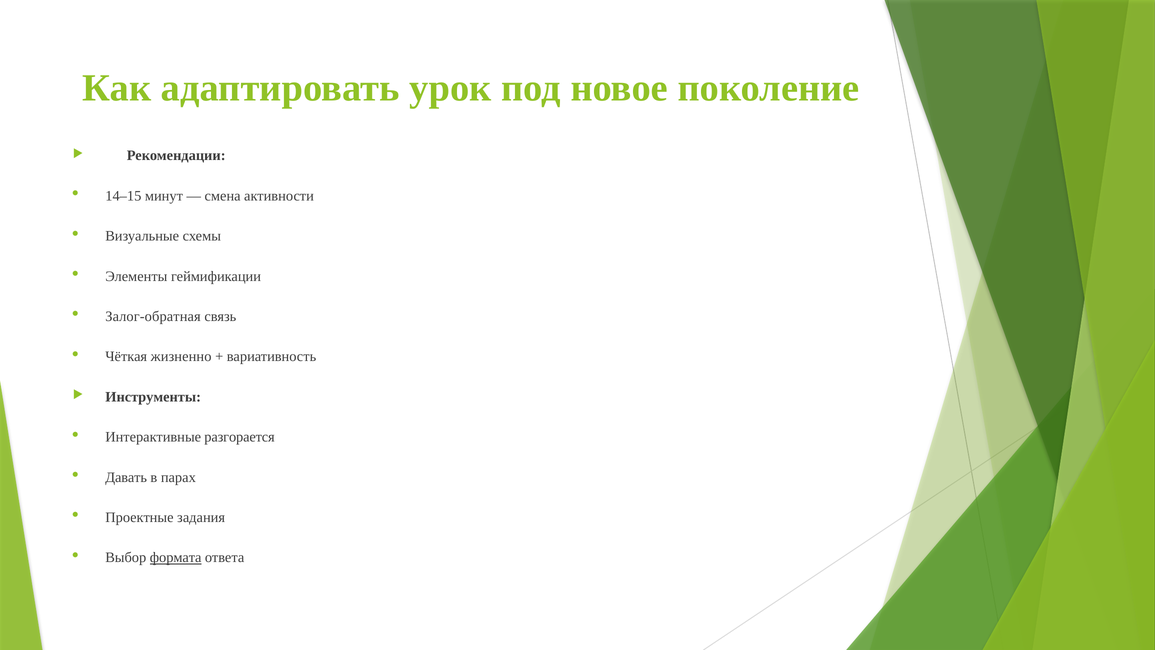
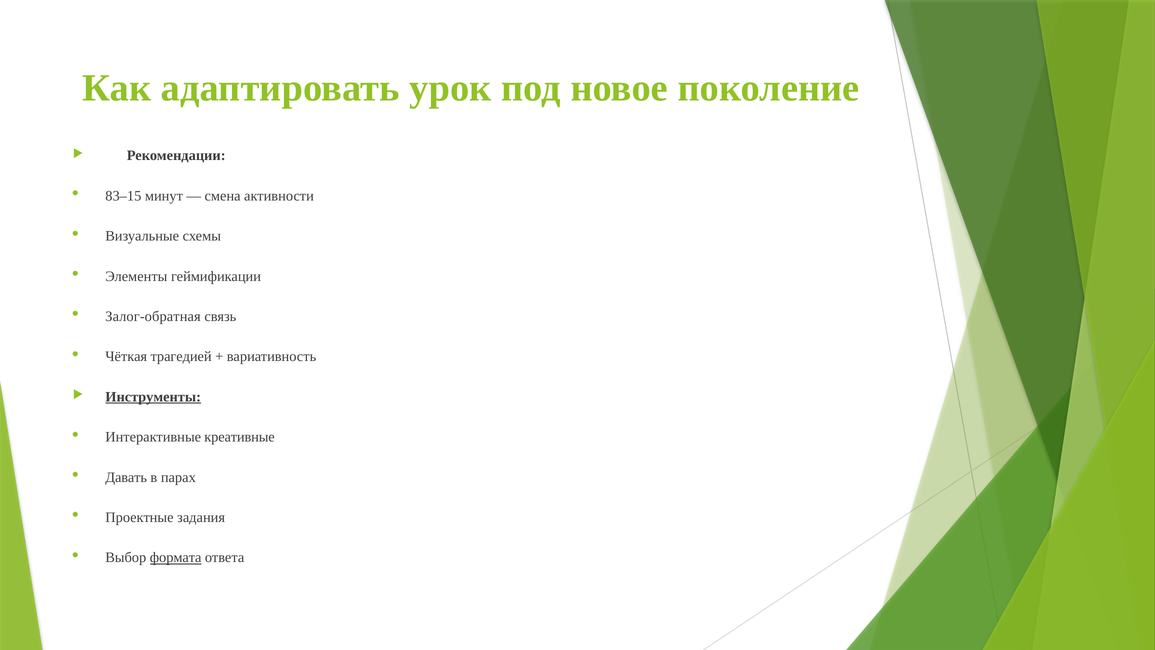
14–15: 14–15 -> 83–15
жизненно: жизненно -> трагедией
Инструменты underline: none -> present
разгорается: разгорается -> креативные
